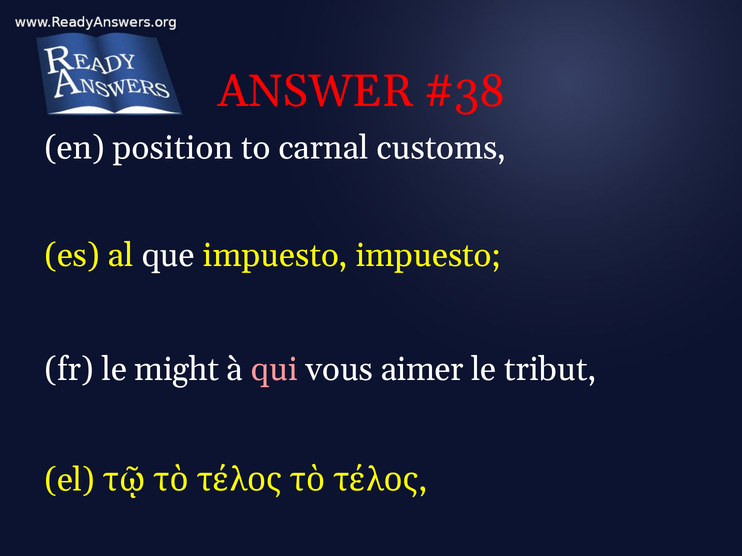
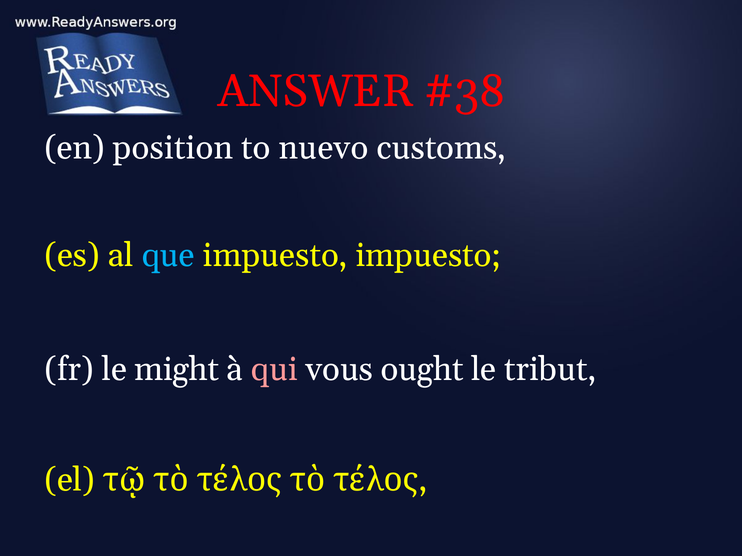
carnal: carnal -> nuevo
que colour: white -> light blue
aimer: aimer -> ought
